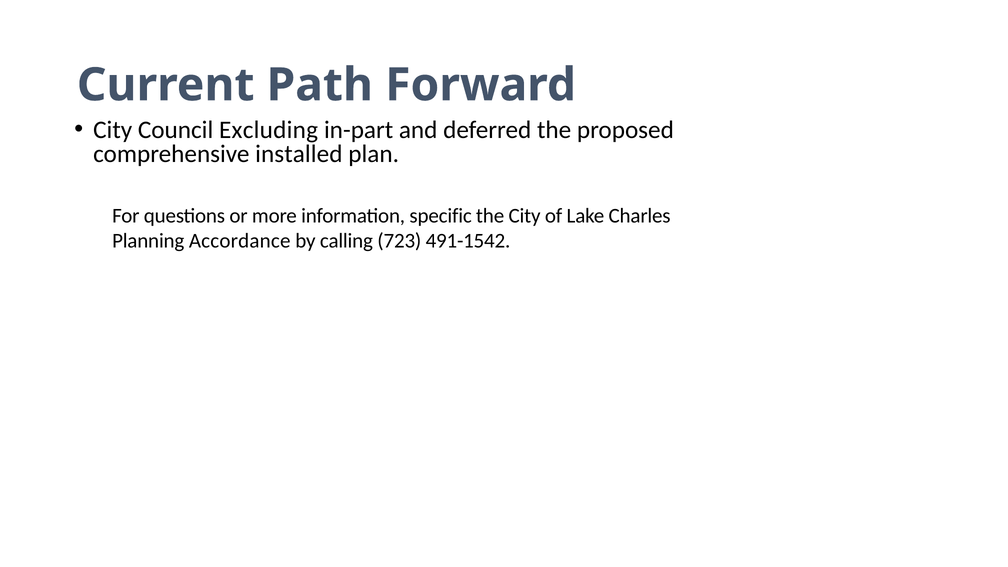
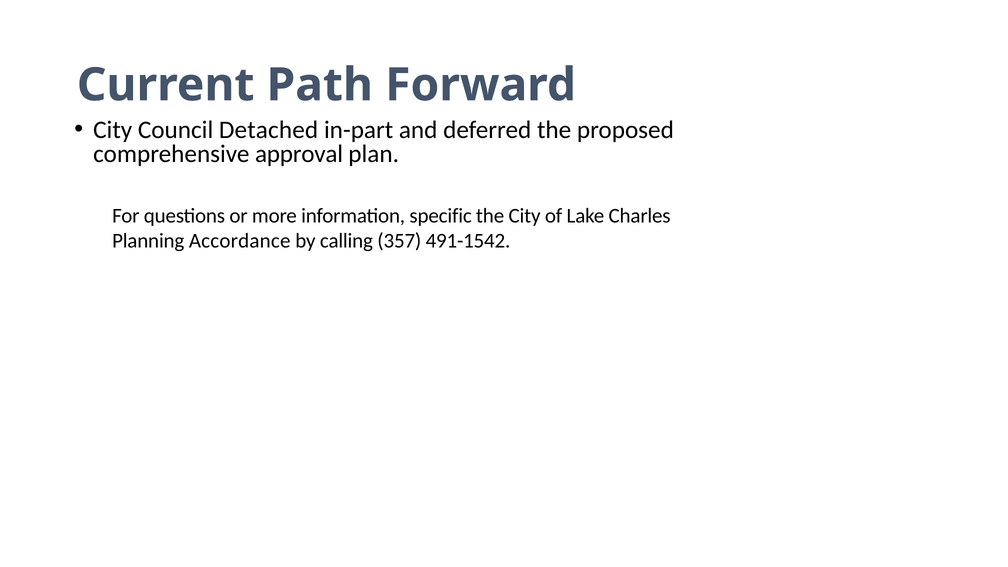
Excluding: Excluding -> Detached
installed: installed -> approval
723: 723 -> 357
